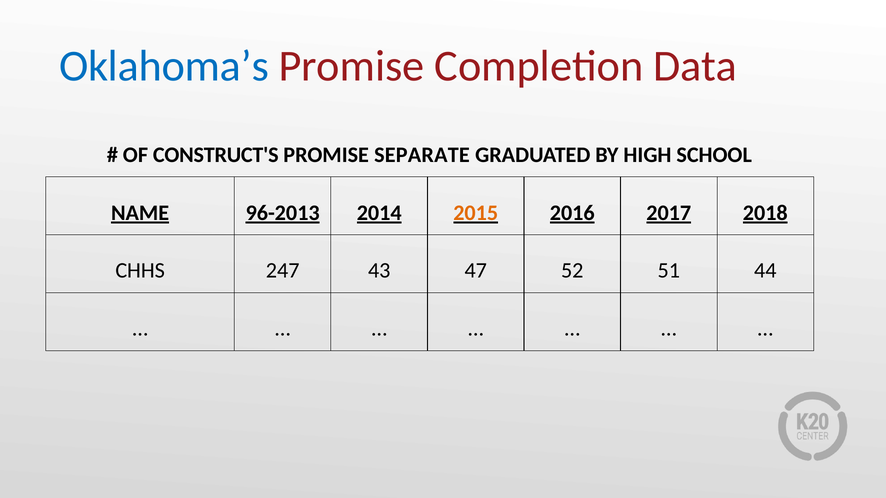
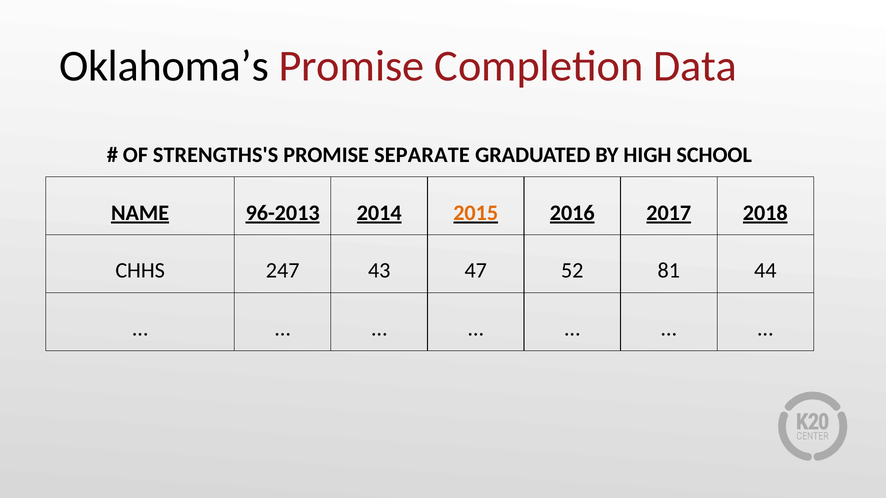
Oklahoma’s colour: blue -> black
CONSTRUCT'S: CONSTRUCT'S -> STRENGTHS'S
51: 51 -> 81
